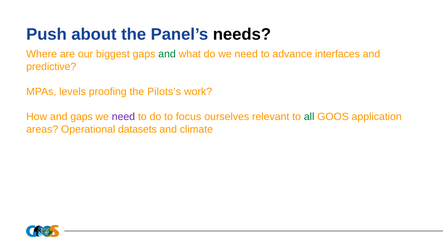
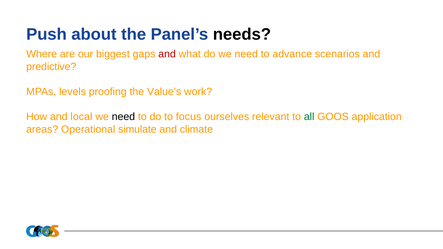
and at (167, 54) colour: green -> red
interfaces: interfaces -> scenarios
Pilots’s: Pilots’s -> Value’s
and gaps: gaps -> local
need at (123, 117) colour: purple -> black
datasets: datasets -> simulate
